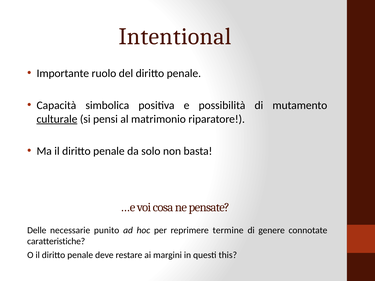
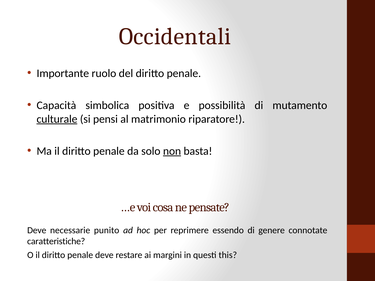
Intentional: Intentional -> Occidentali
non underline: none -> present
Delle at (37, 230): Delle -> Deve
termine: termine -> essendo
